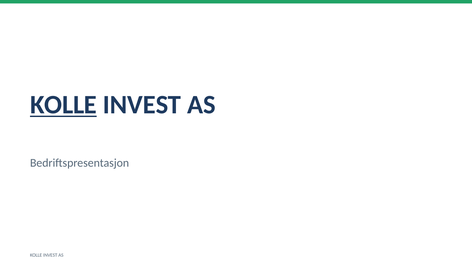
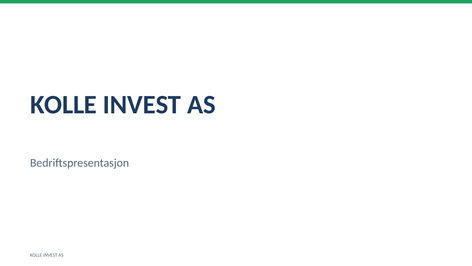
KOLLE at (63, 105) underline: present -> none
